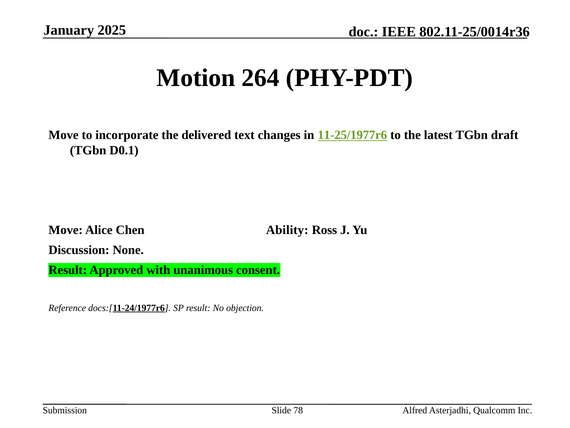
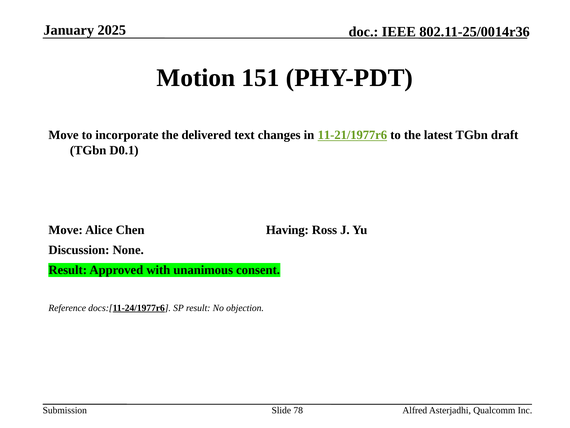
264: 264 -> 151
11-25/1977r6: 11-25/1977r6 -> 11-21/1977r6
Ability: Ability -> Having
